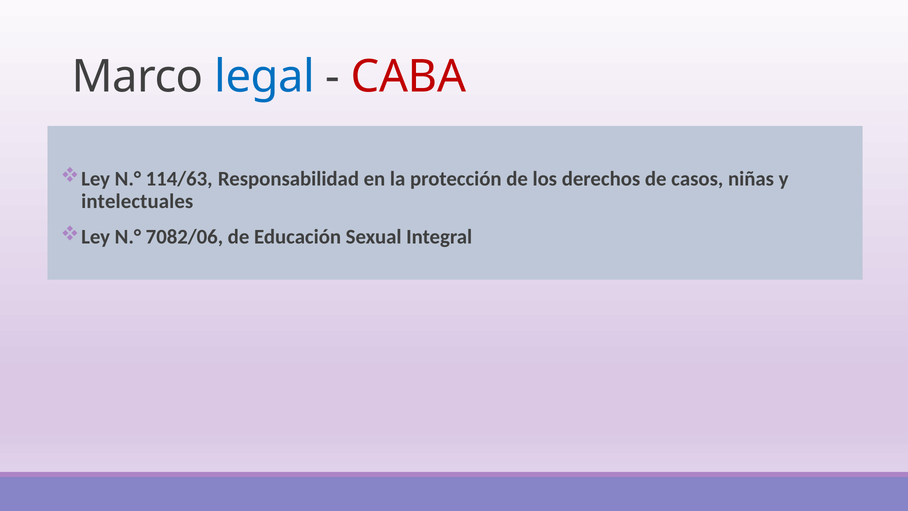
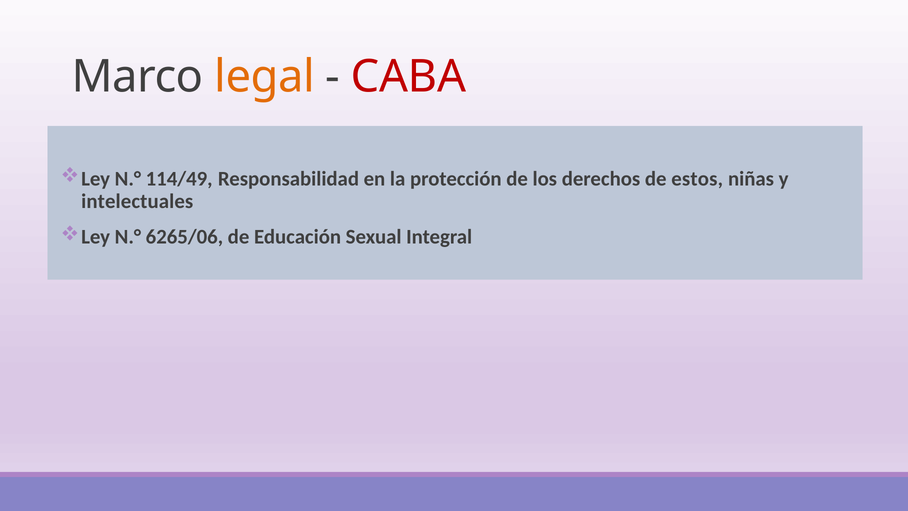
legal colour: blue -> orange
114/63: 114/63 -> 114/49
casos: casos -> estos
7082/06: 7082/06 -> 6265/06
